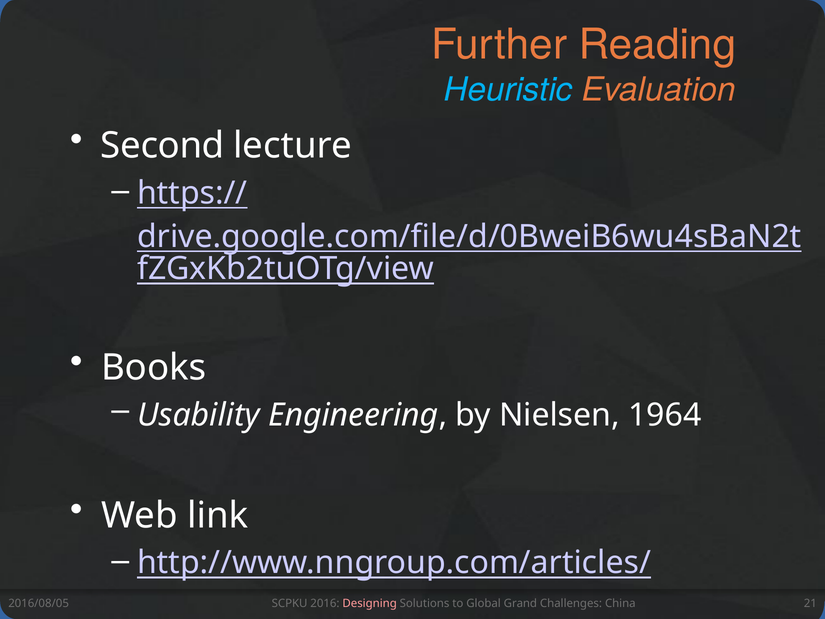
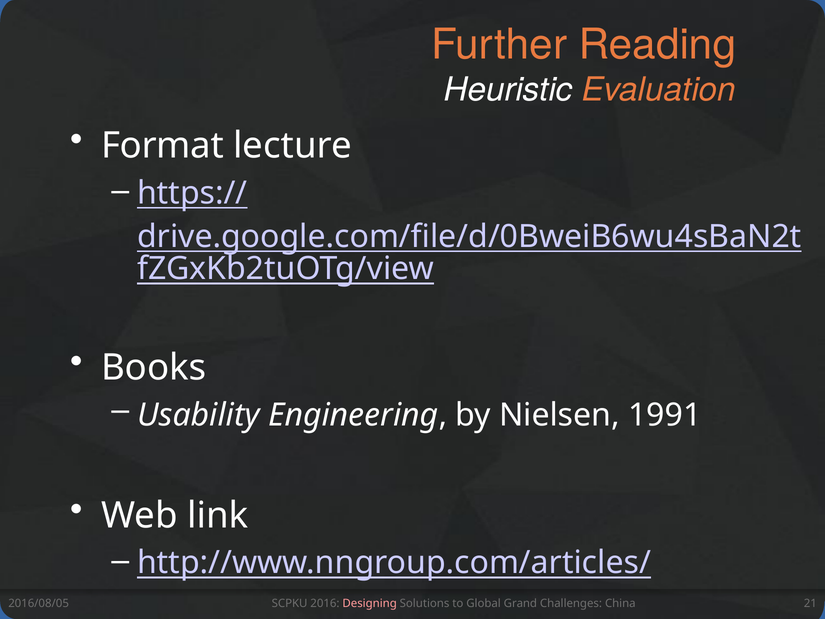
Heuristic colour: light blue -> white
Second: Second -> Format
1964: 1964 -> 1991
